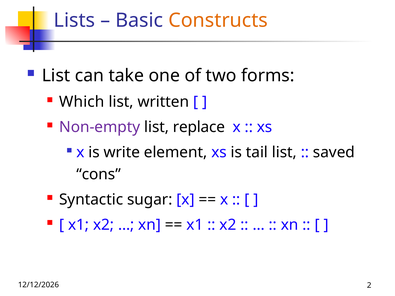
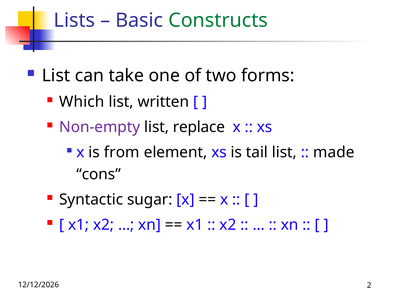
Constructs colour: orange -> green
write: write -> from
saved: saved -> made
